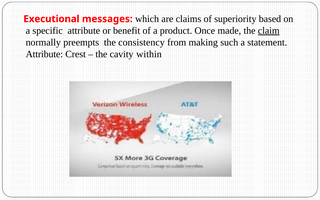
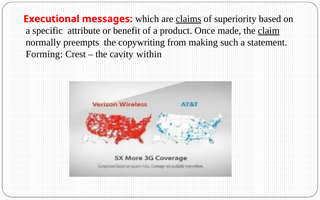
claims underline: none -> present
consistency: consistency -> copywriting
Attribute at (44, 54): Attribute -> Forming
